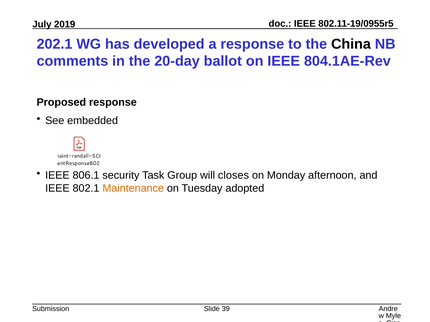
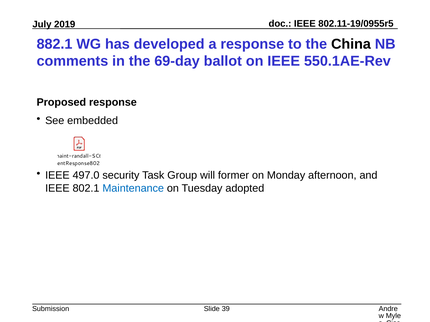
202.1: 202.1 -> 882.1
20-day: 20-day -> 69-day
804.1AE-Rev: 804.1AE-Rev -> 550.1AE-Rev
806.1: 806.1 -> 497.0
closes: closes -> former
Maintenance colour: orange -> blue
